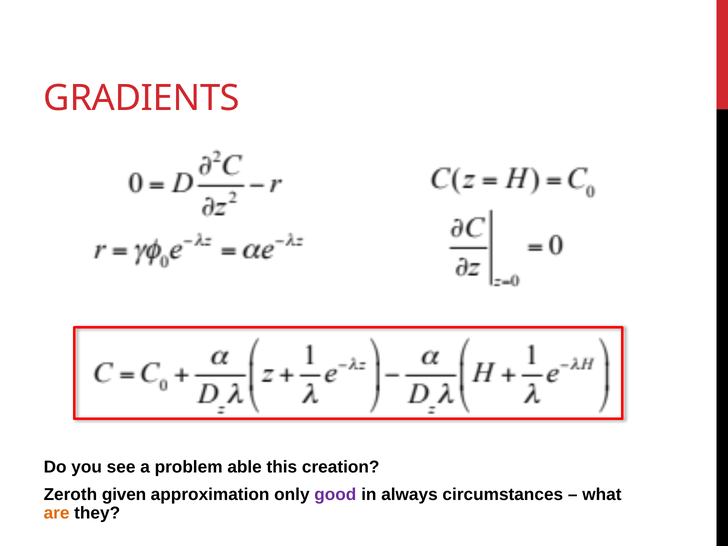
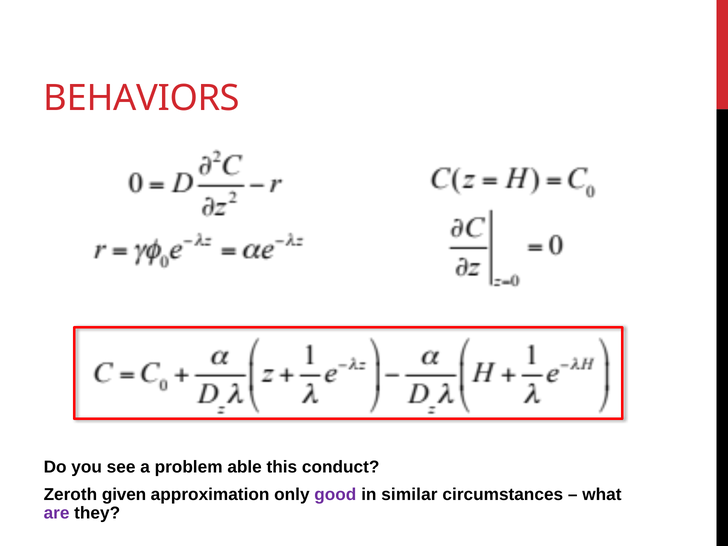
GRADIENTS: GRADIENTS -> BEHAVIORS
creation: creation -> conduct
always: always -> similar
are colour: orange -> purple
